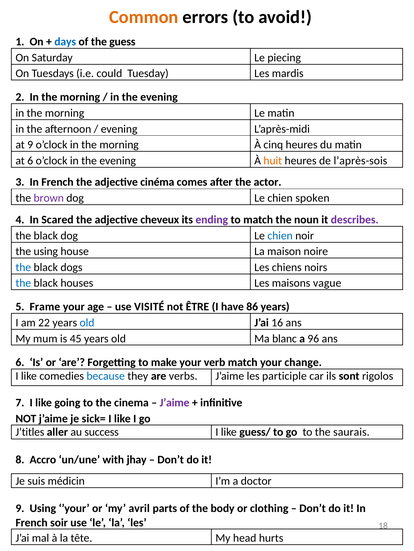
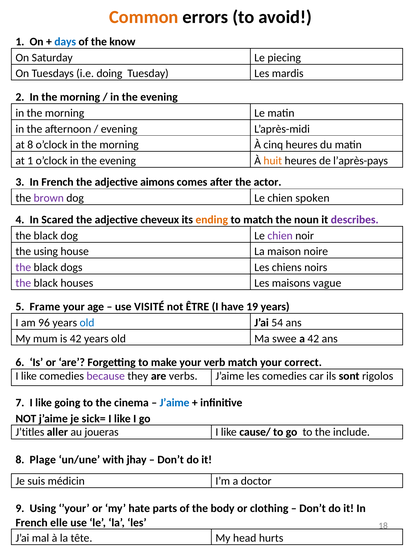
guess: guess -> know
could: could -> doing
at 9: 9 -> 8
at 6: 6 -> 1
l’après-sois: l’après-sois -> l’après-pays
cinéma: cinéma -> aimons
ending colour: purple -> orange
chien at (280, 236) colour: blue -> purple
the at (23, 268) colour: blue -> purple
the at (23, 284) colour: blue -> purple
86: 86 -> 19
22: 22 -> 96
16: 16 -> 54
is 45: 45 -> 42
blanc: blanc -> swee
a 96: 96 -> 42
change: change -> correct
because colour: blue -> purple
les participle: participle -> comedies
J’aime at (175, 403) colour: purple -> blue
success: success -> joueras
guess/: guess/ -> cause/
saurais: saurais -> include
Accro: Accro -> Plage
avril: avril -> hate
soir: soir -> elle
